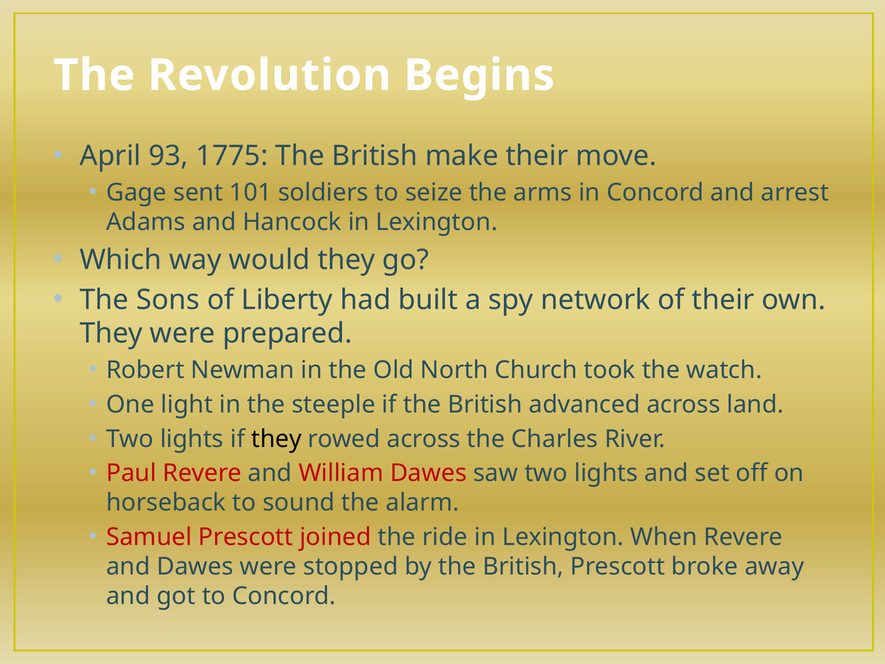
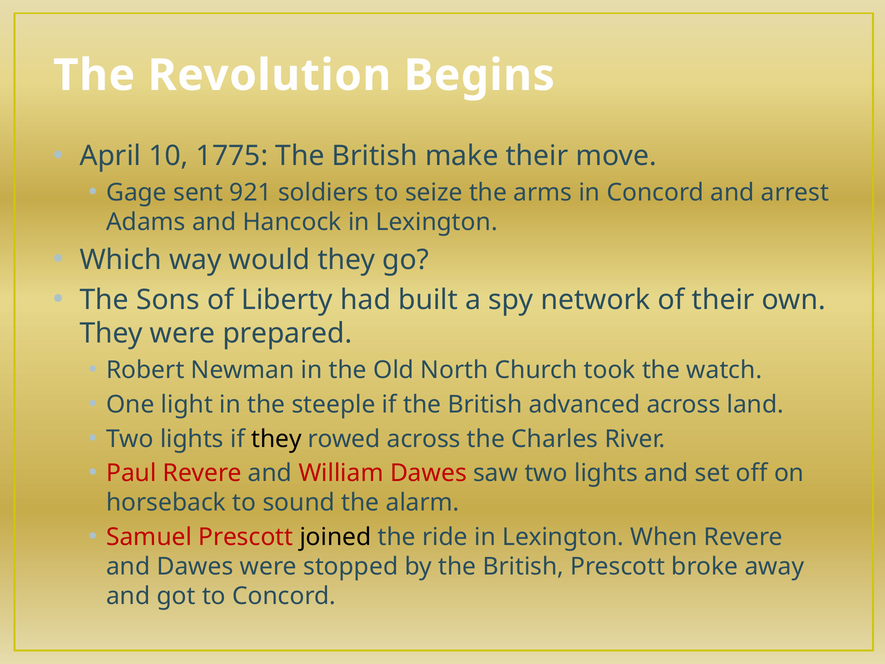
93: 93 -> 10
101: 101 -> 921
joined colour: red -> black
